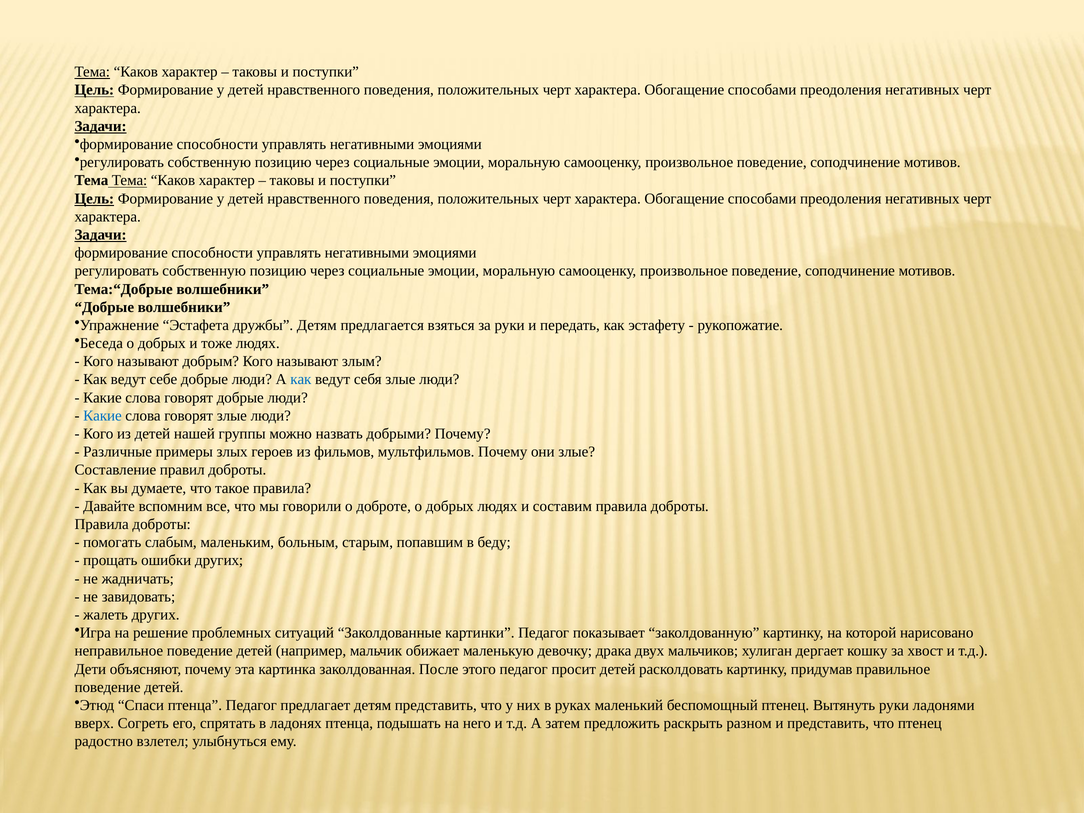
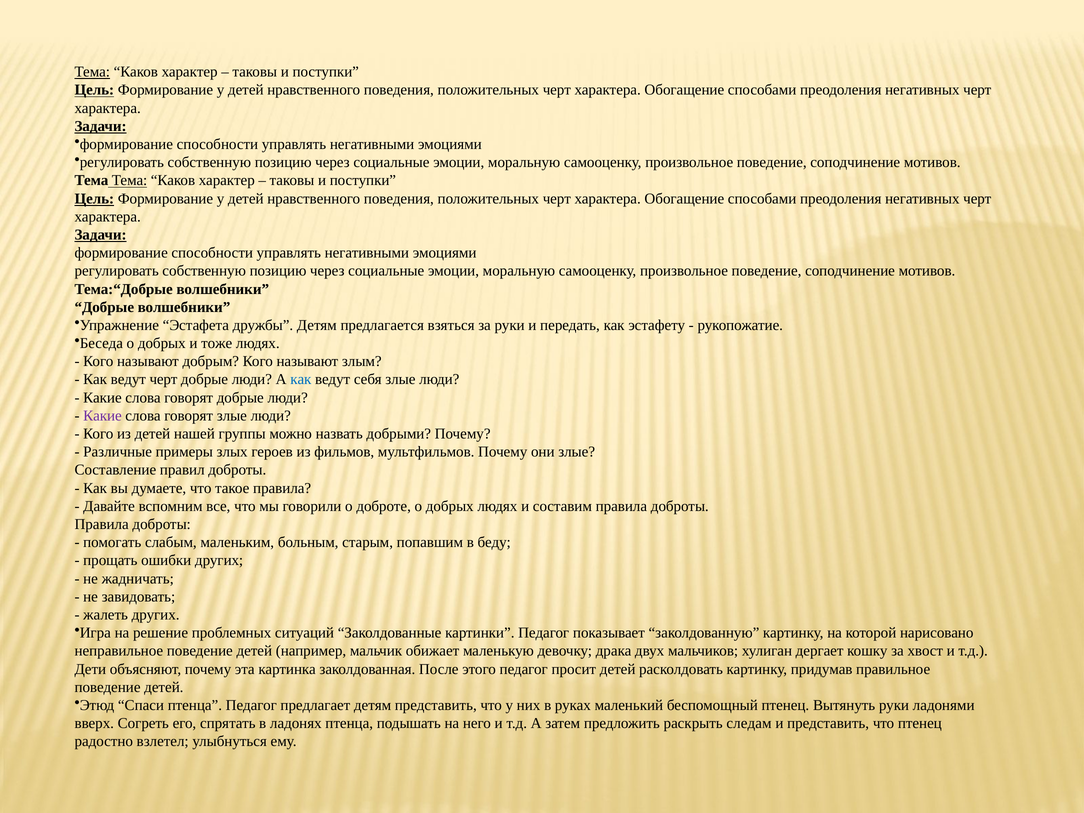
ведут себе: себе -> черт
Какие at (103, 416) colour: blue -> purple
разном: разном -> следам
